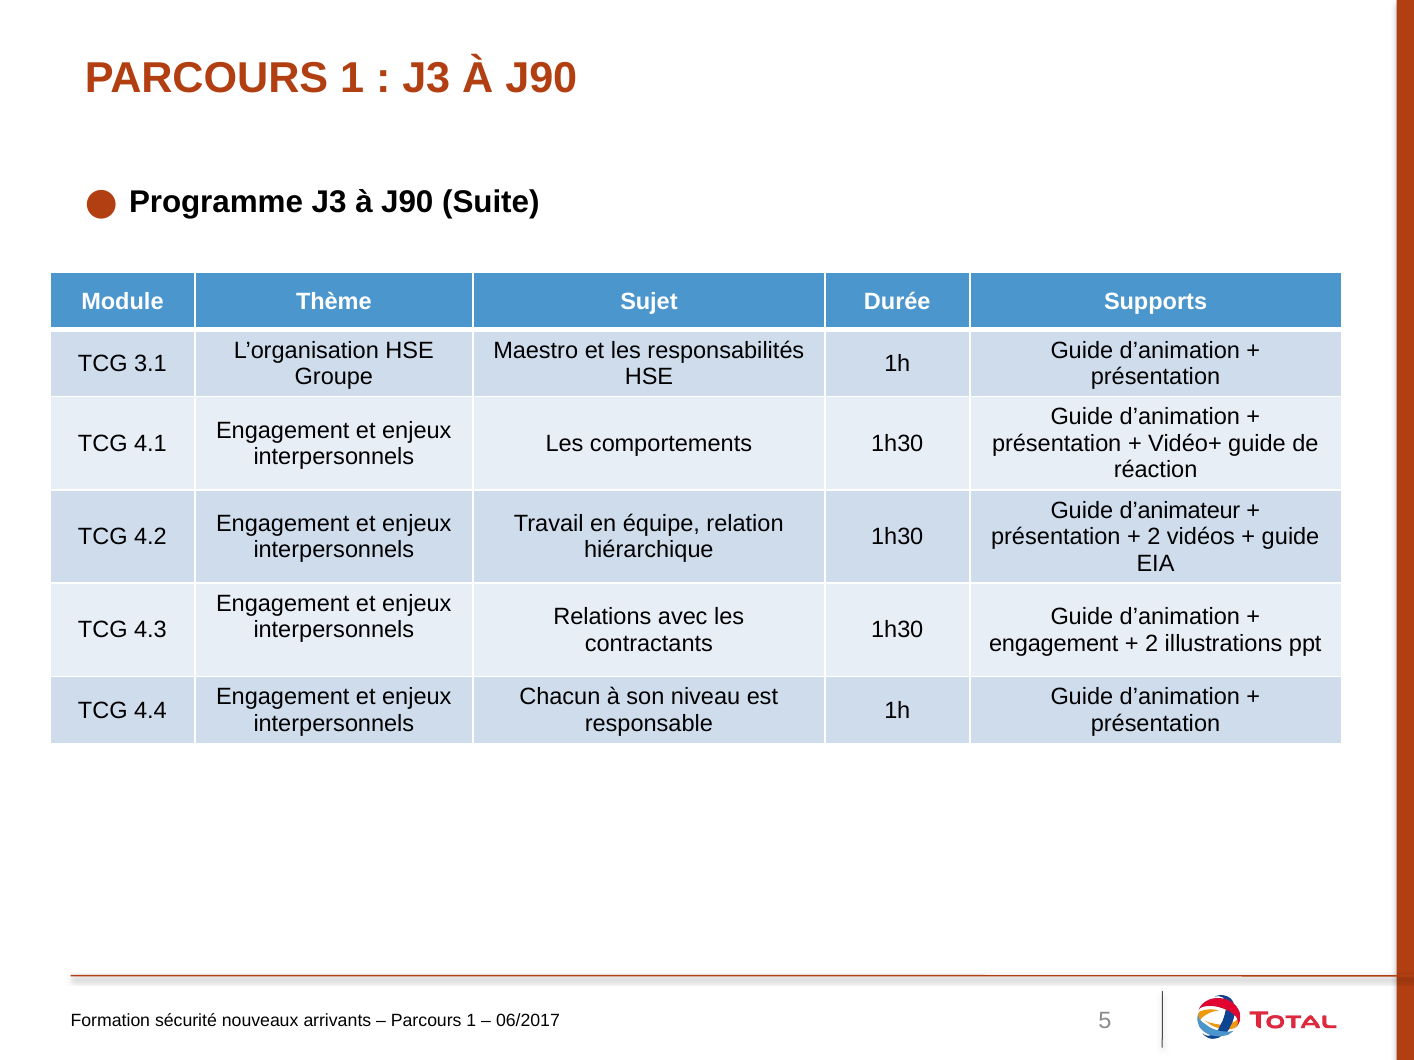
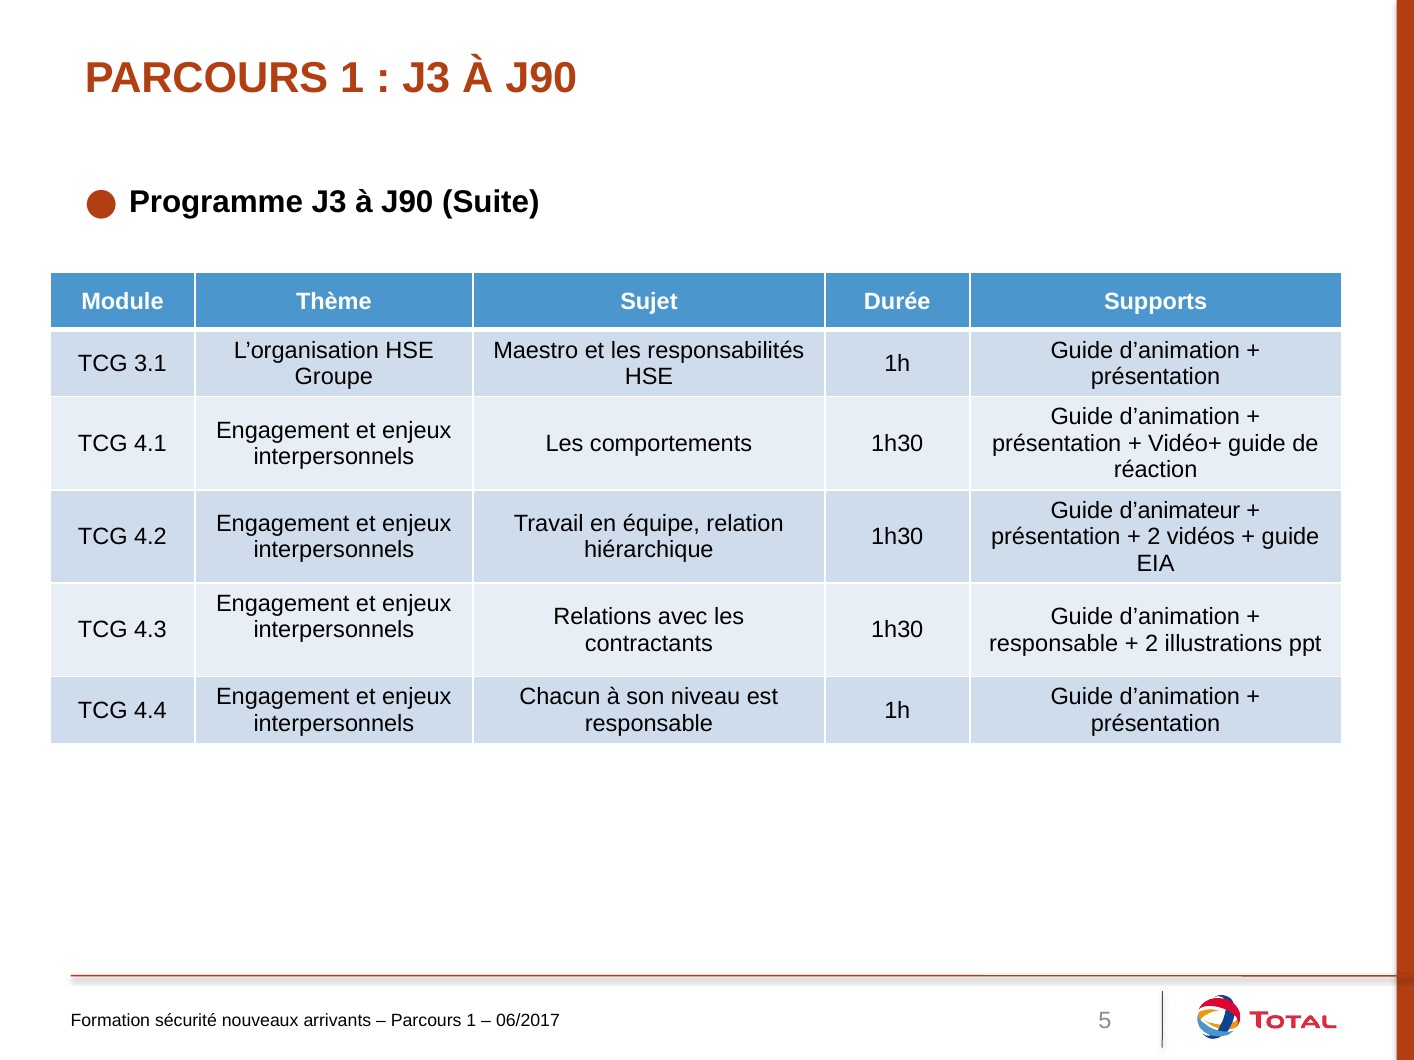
engagement at (1054, 644): engagement -> responsable
